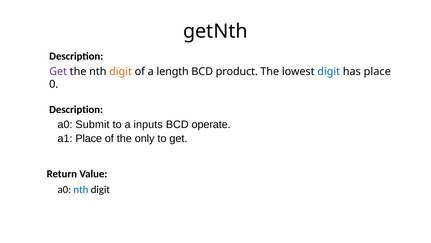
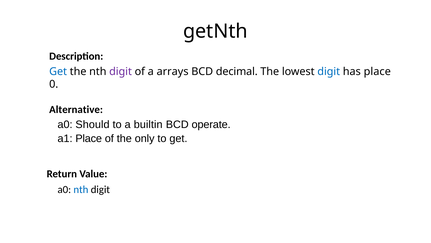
Get at (58, 71) colour: purple -> blue
digit at (121, 71) colour: orange -> purple
length: length -> arrays
product: product -> decimal
Description at (76, 109): Description -> Alternative
Submit: Submit -> Should
inputs: inputs -> builtin
